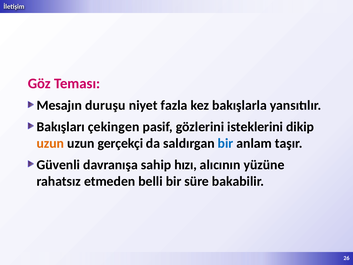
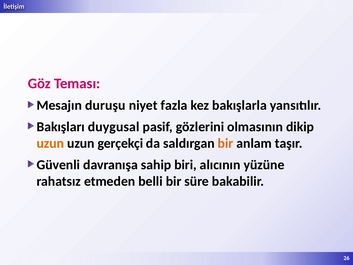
çekingen: çekingen -> duygusal
isteklerini: isteklerini -> olmasının
bir at (226, 143) colour: blue -> orange
hızı: hızı -> biri
